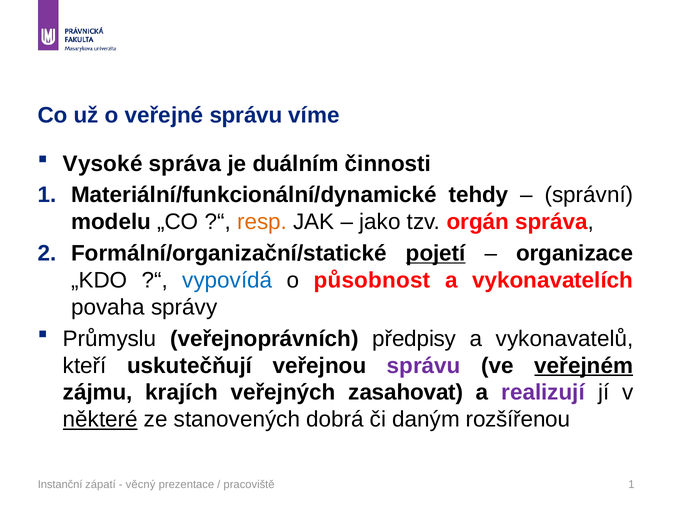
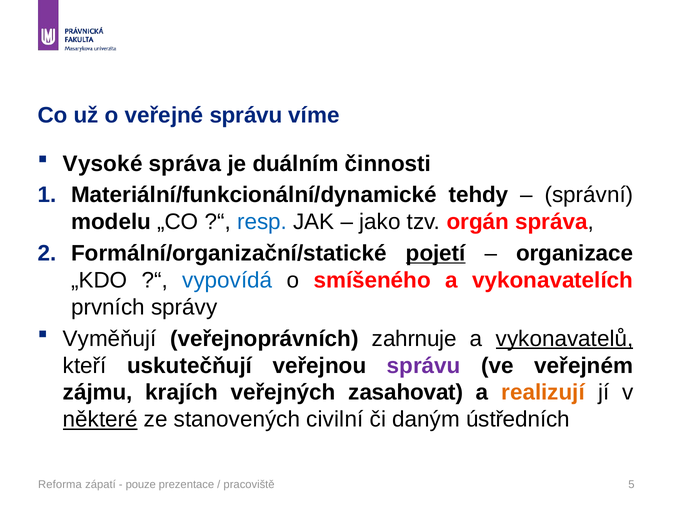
resp colour: orange -> blue
působnost: působnost -> smíšeného
povaha: povaha -> prvních
Průmyslu: Průmyslu -> Vyměňují
předpisy: předpisy -> zahrnuje
vykonavatelů underline: none -> present
veřejném underline: present -> none
realizují colour: purple -> orange
dobrá: dobrá -> civilní
rozšířenou: rozšířenou -> ústředních
Instanční: Instanční -> Reforma
věcný: věcný -> pouze
pracoviště 1: 1 -> 5
